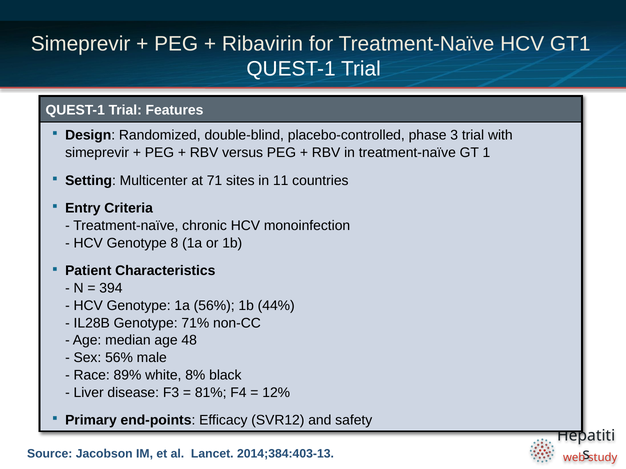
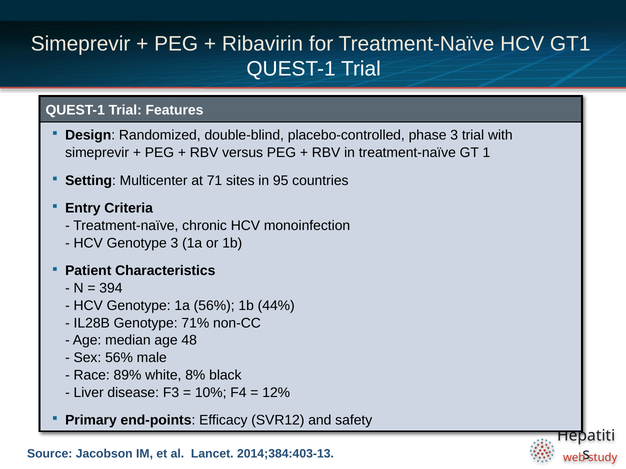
11: 11 -> 95
Genotype 8: 8 -> 3
81%: 81% -> 10%
